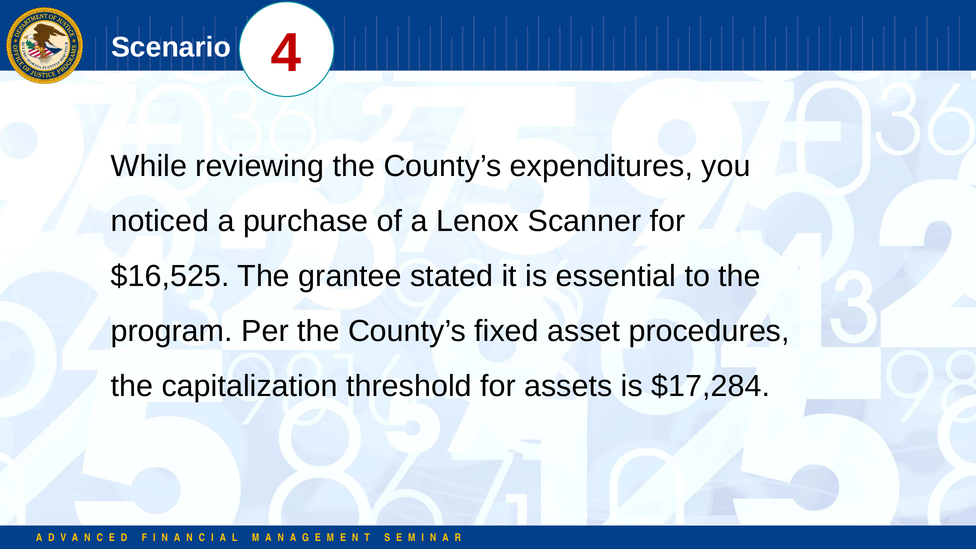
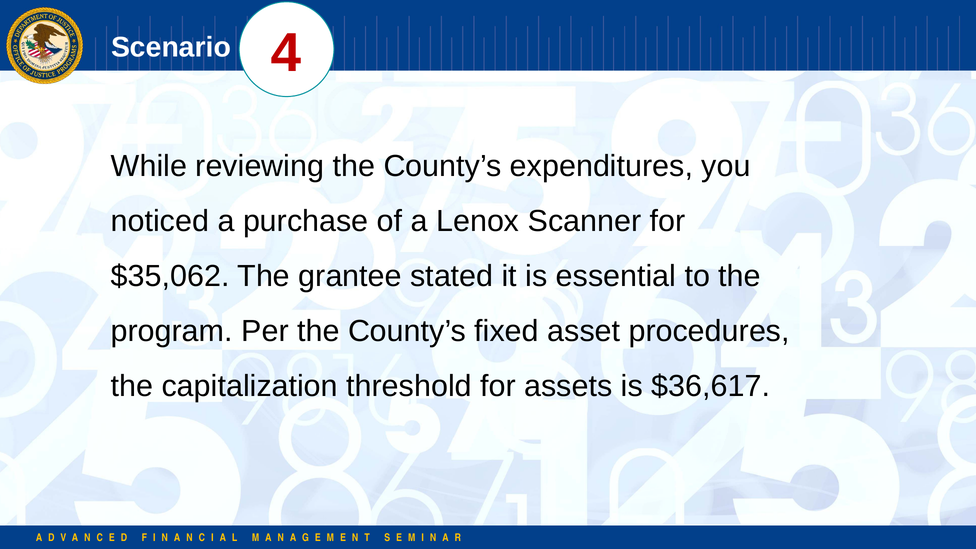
$16,525: $16,525 -> $35,062
$17,284: $17,284 -> $36,617
